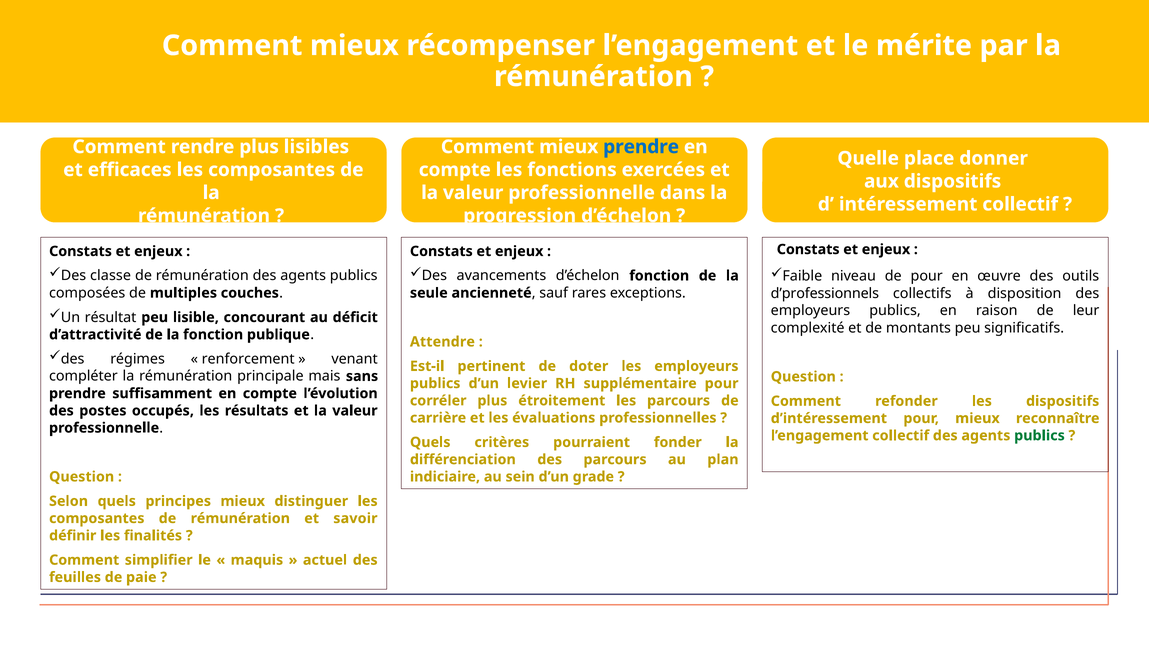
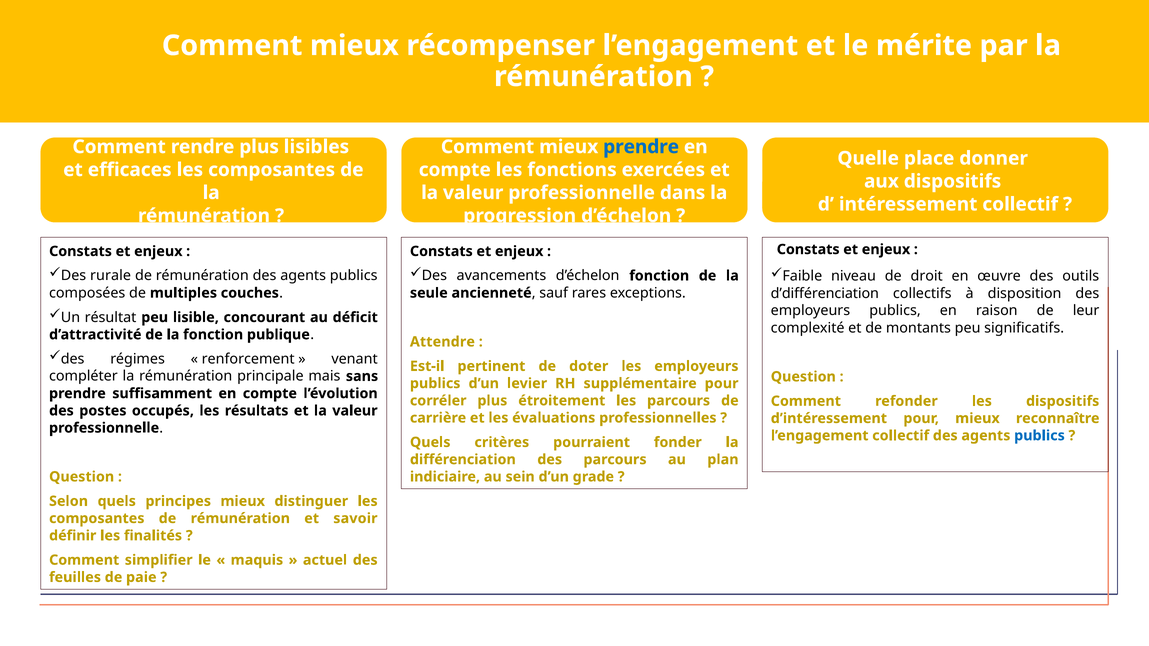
classe: classe -> rurale
de pour: pour -> droit
d’professionnels: d’professionnels -> d’différenciation
publics at (1039, 436) colour: green -> blue
